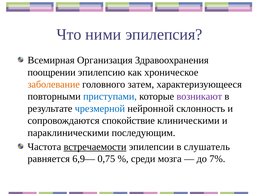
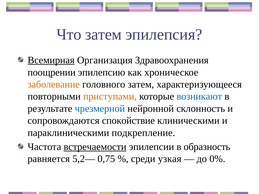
Что ними: ними -> затем
Всемирная underline: none -> present
приступами colour: blue -> orange
возникают colour: purple -> blue
последующим: последующим -> подкрепление
слушатель: слушатель -> образность
6,9—: 6,9— -> 5,2—
мозга: мозга -> узкая
7%: 7% -> 0%
